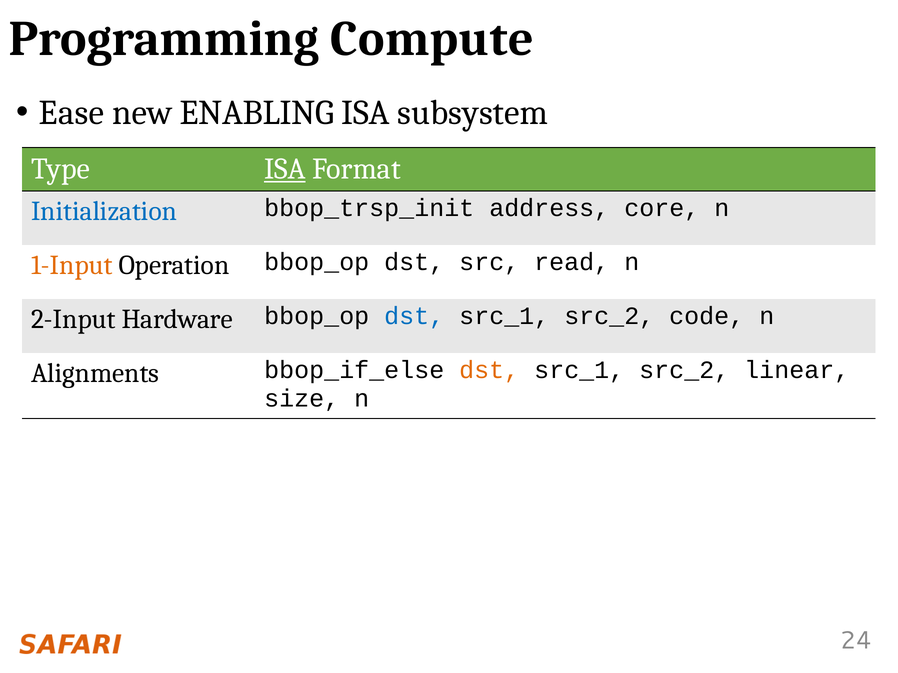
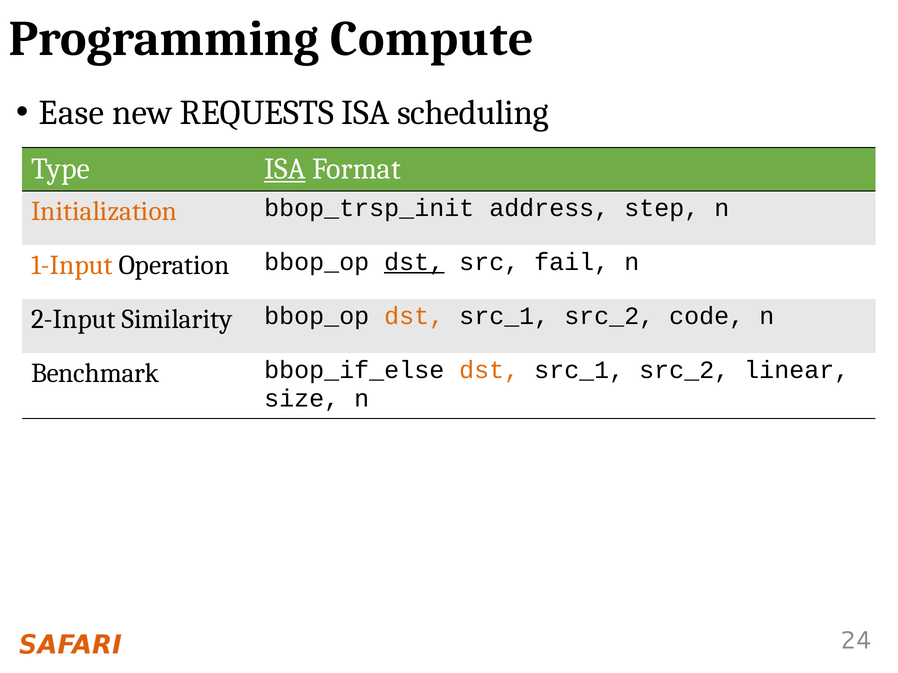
ENABLING: ENABLING -> REQUESTS
subsystem: subsystem -> scheduling
Initialization colour: blue -> orange
core: core -> step
dst at (414, 262) underline: none -> present
read: read -> fail
Hardware: Hardware -> Similarity
dst at (414, 316) colour: blue -> orange
Alignments: Alignments -> Benchmark
